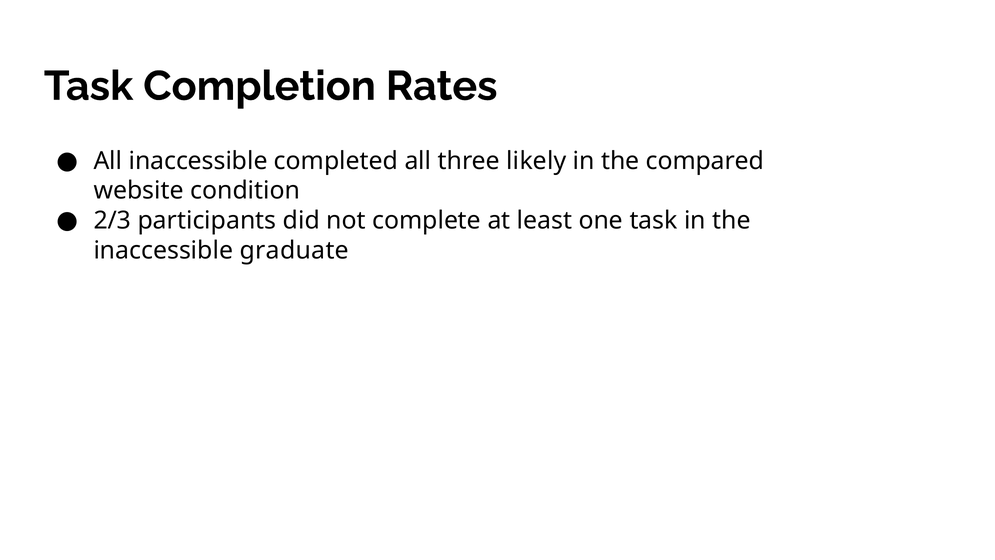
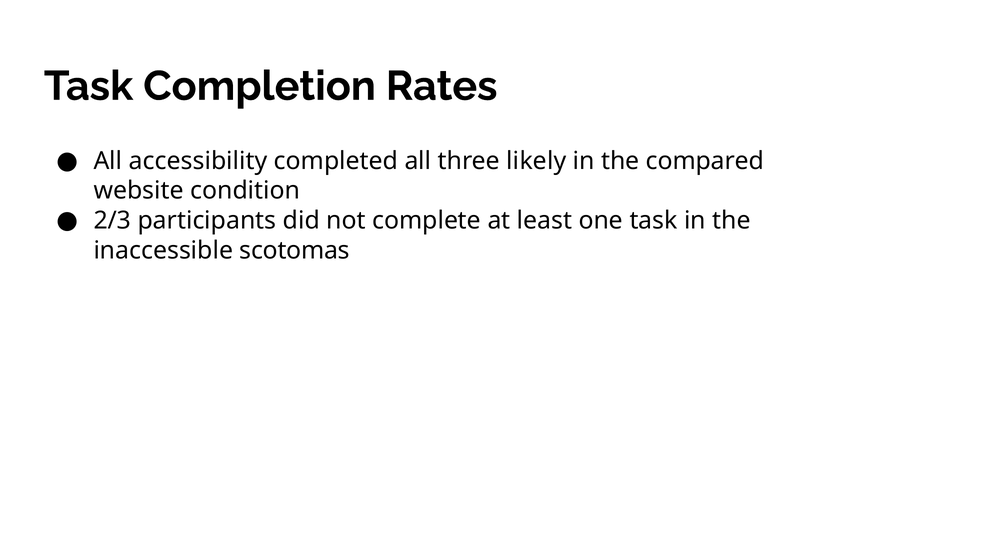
All inaccessible: inaccessible -> accessibility
graduate: graduate -> scotomas
